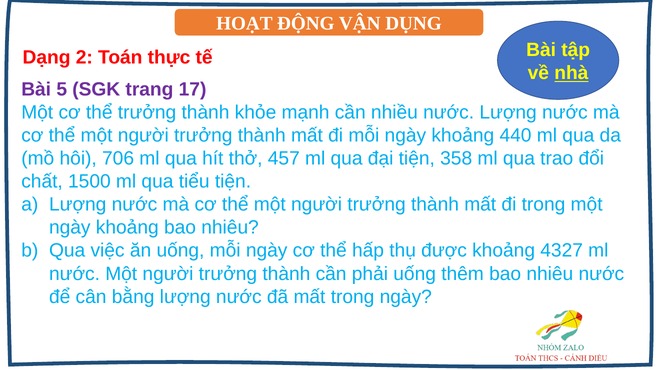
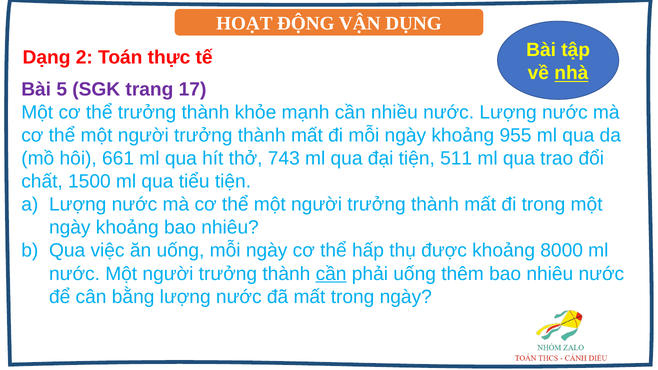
440: 440 -> 955
706: 706 -> 661
457: 457 -> 743
358: 358 -> 511
4327: 4327 -> 8000
cần at (331, 274) underline: none -> present
